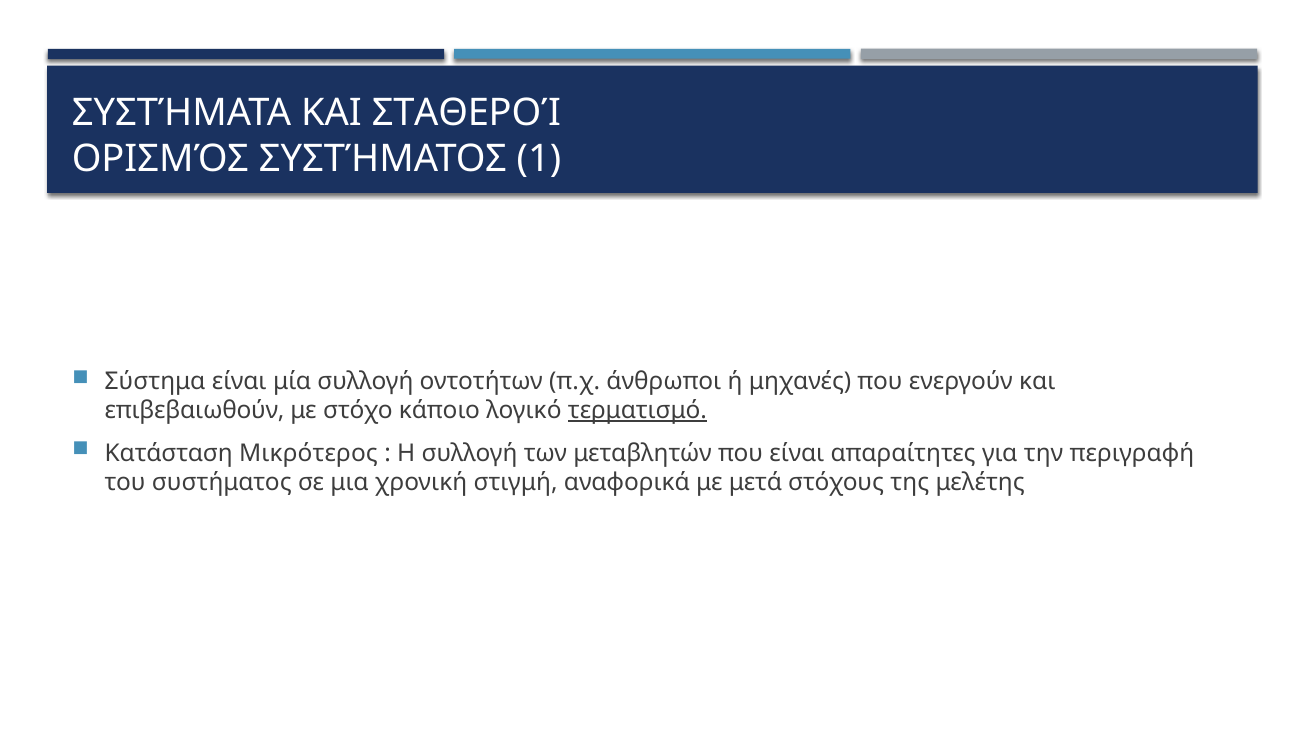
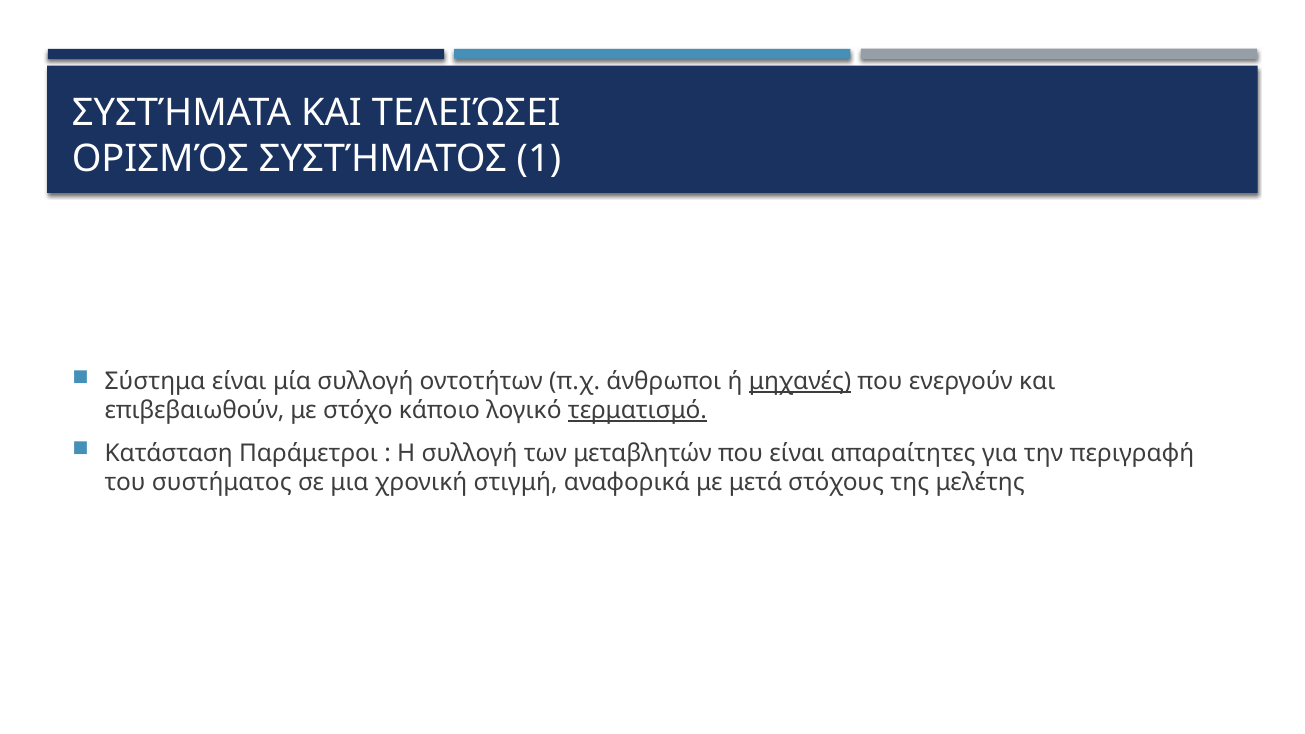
ΣΤΑΘΕΡΟΊ: ΣΤΑΘΕΡΟΊ -> ΤΕΛΕΙΏΣΕΙ
μηχανές underline: none -> present
Μικρότερος: Μικρότερος -> Παράμετροι
